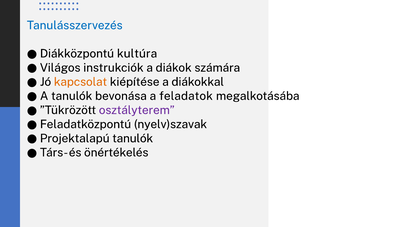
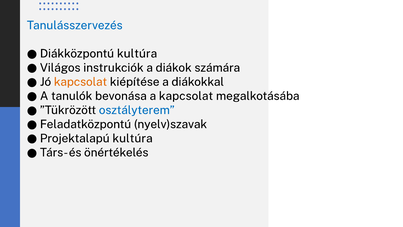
a feladatok: feladatok -> kapcsolat
osztályterem colour: purple -> blue
tanulók at (133, 138): tanulók -> kultúra
